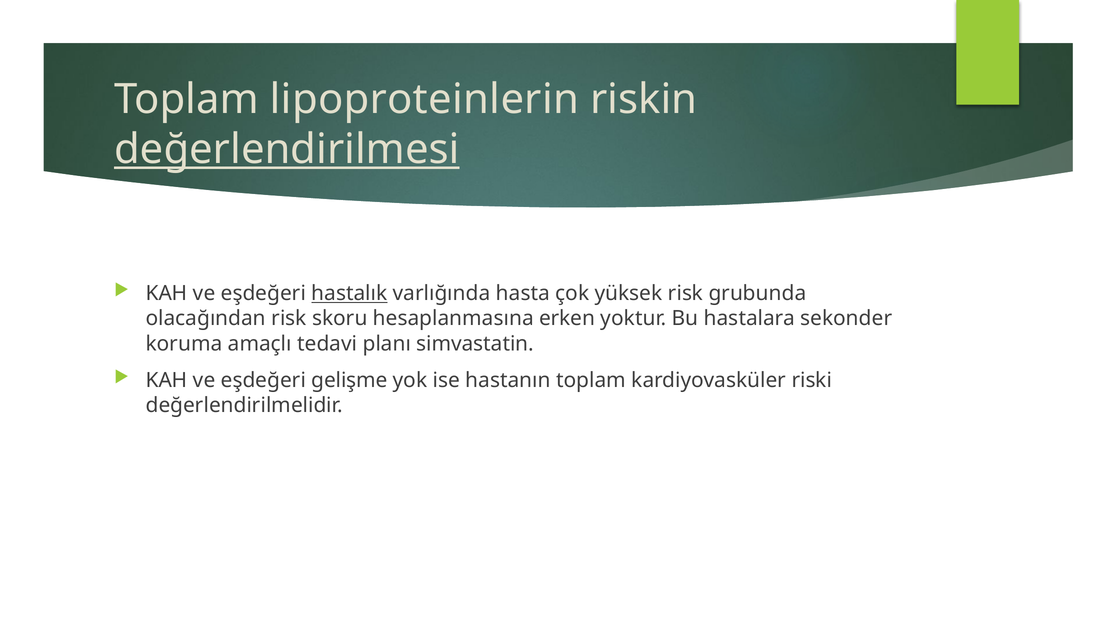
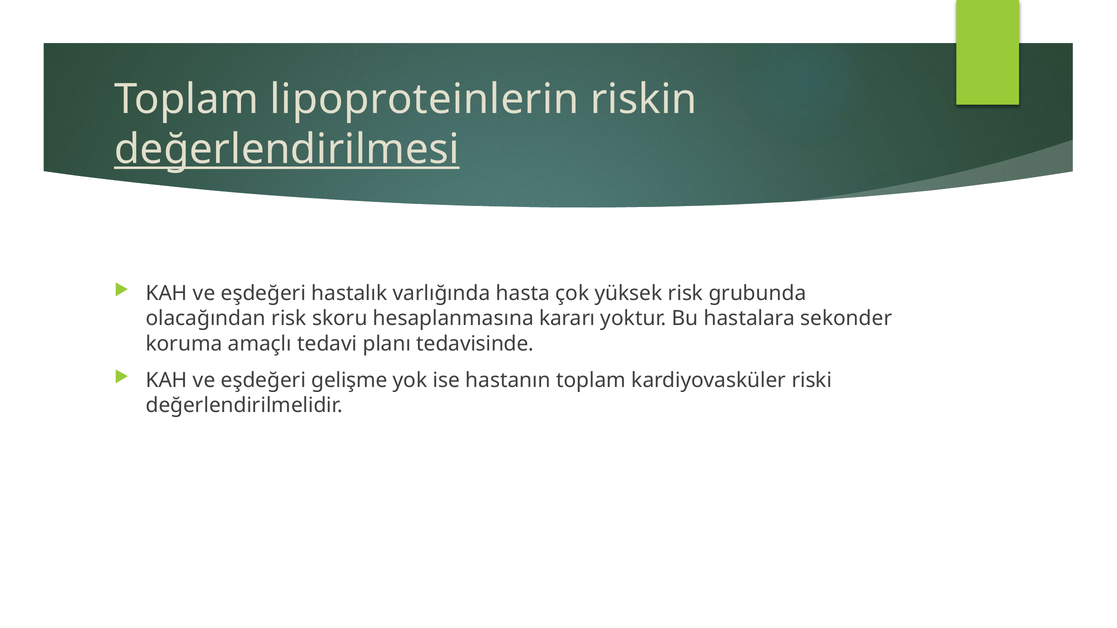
hastalık underline: present -> none
erken: erken -> kararı
simvastatin: simvastatin -> tedavisinde
